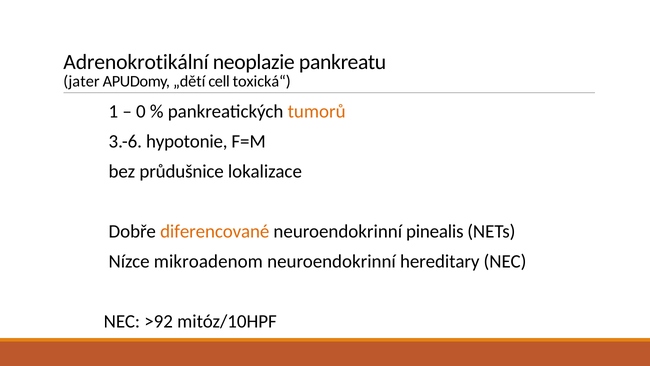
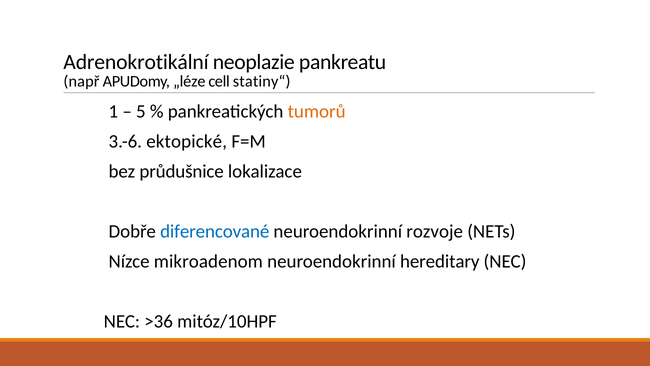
jater: jater -> např
„dětí: „dětí -> „léze
toxická“: toxická“ -> statiny“
0: 0 -> 5
hypotonie: hypotonie -> ektopické
diferencované colour: orange -> blue
pinealis: pinealis -> rozvoje
>92: >92 -> >36
